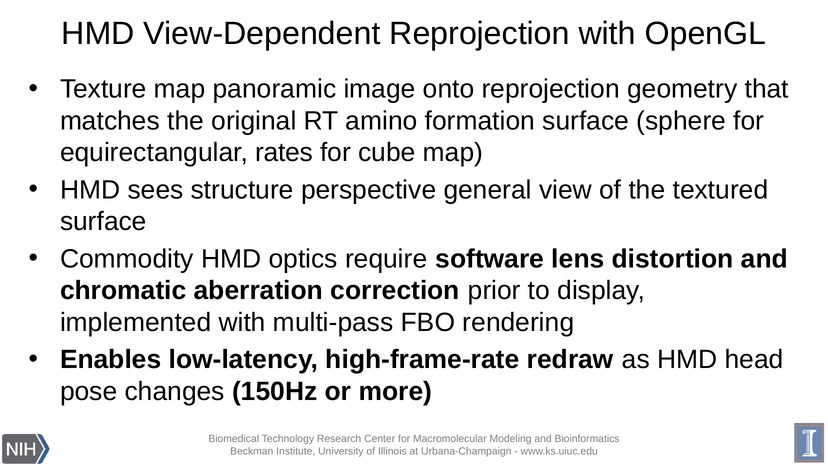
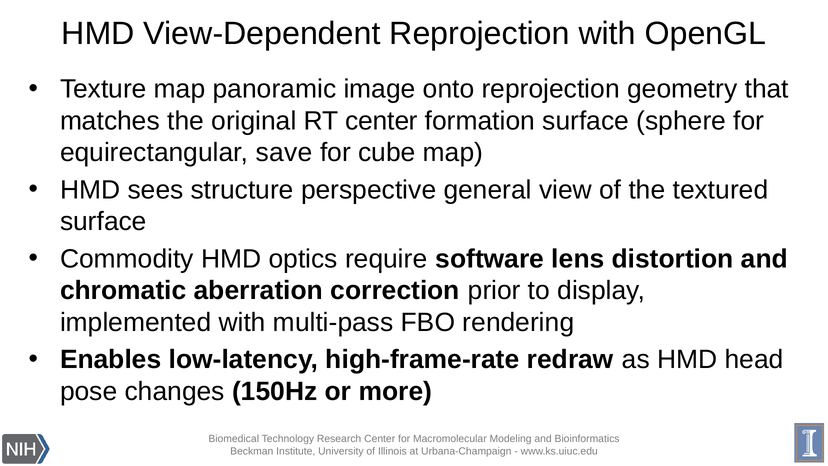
RT amino: amino -> center
rates: rates -> save
